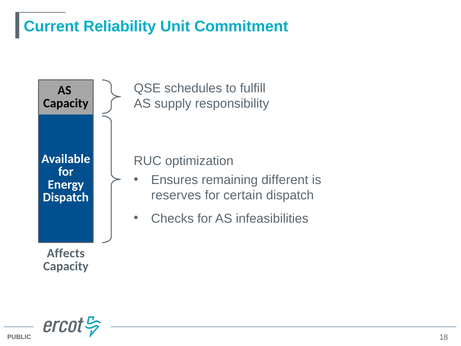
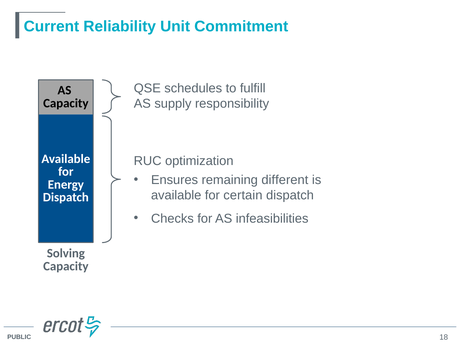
reserves at (176, 195): reserves -> available
Affects: Affects -> Solving
